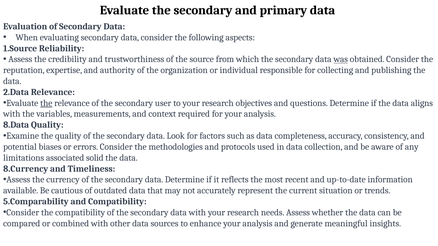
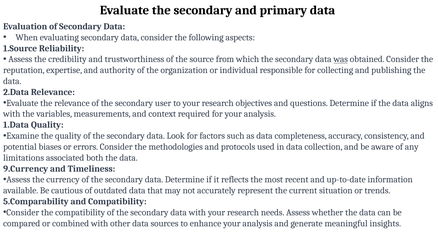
the at (46, 103) underline: present -> none
8.Data: 8.Data -> 1.Data
solid: solid -> both
8.Currency: 8.Currency -> 9.Currency
